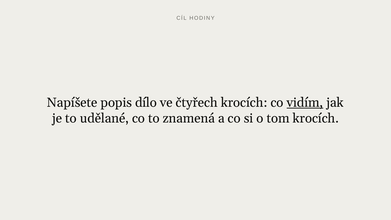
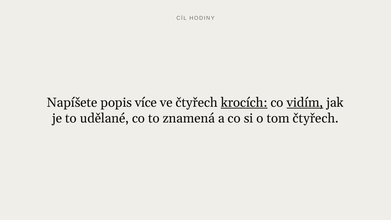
dílo: dílo -> více
krocích at (244, 103) underline: none -> present
tom krocích: krocích -> čtyřech
